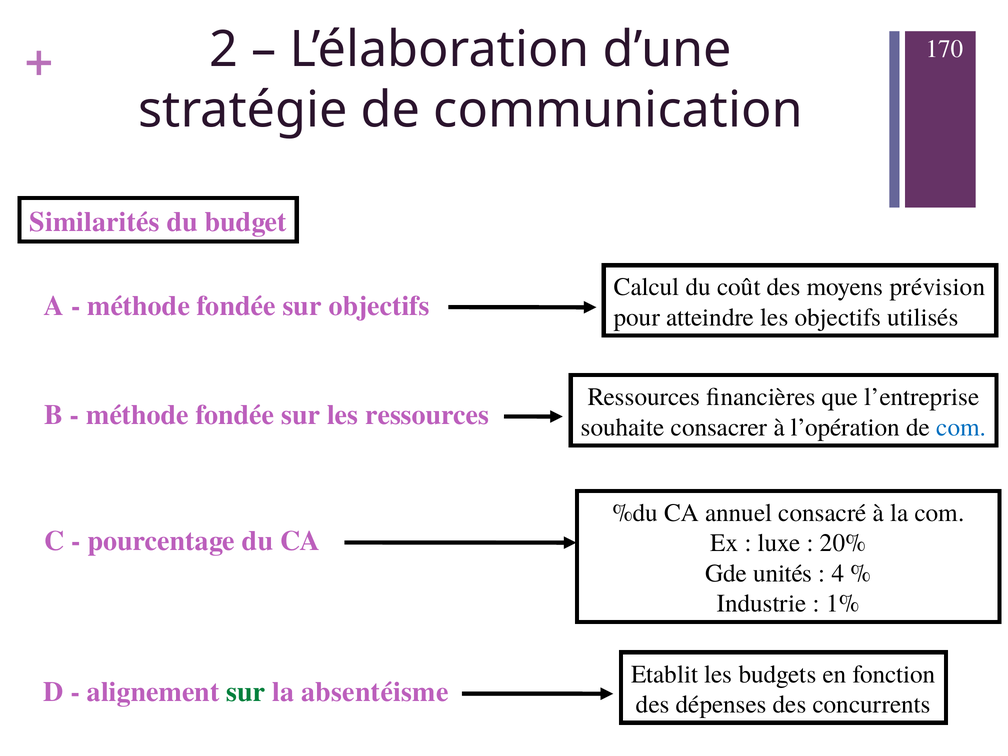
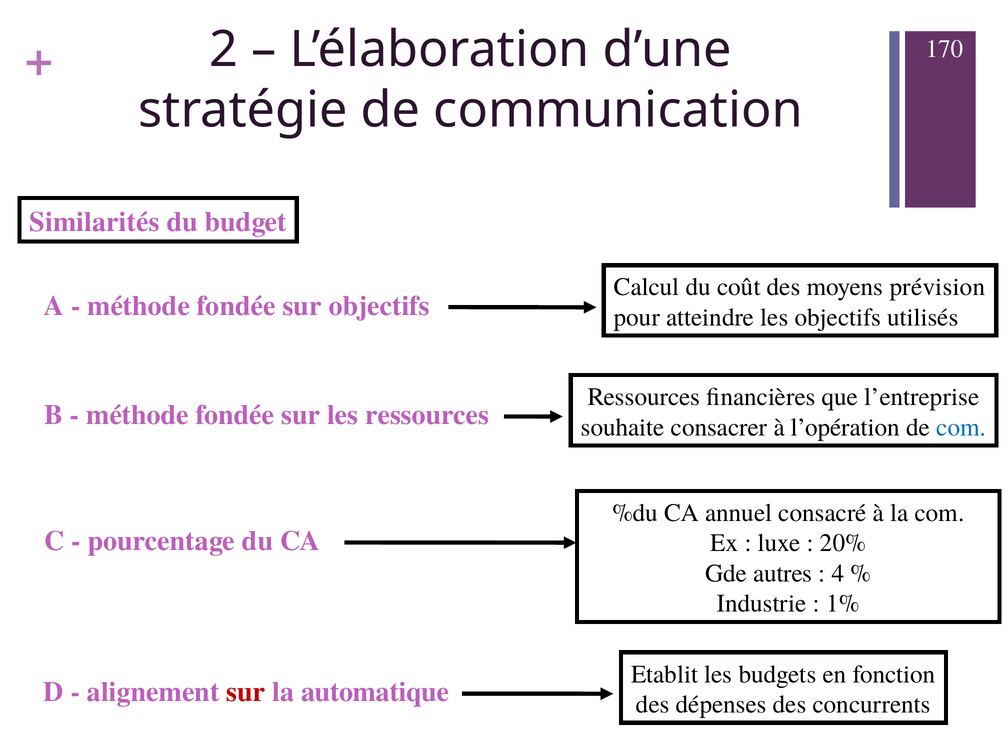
unités: unités -> autres
sur at (246, 692) colour: green -> red
absentéisme: absentéisme -> automatique
